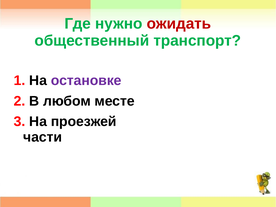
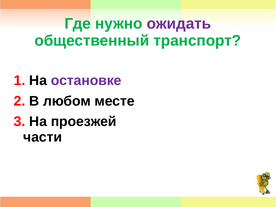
ожидать colour: red -> purple
